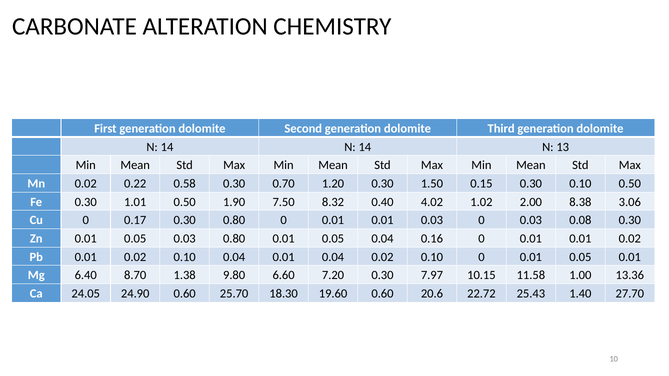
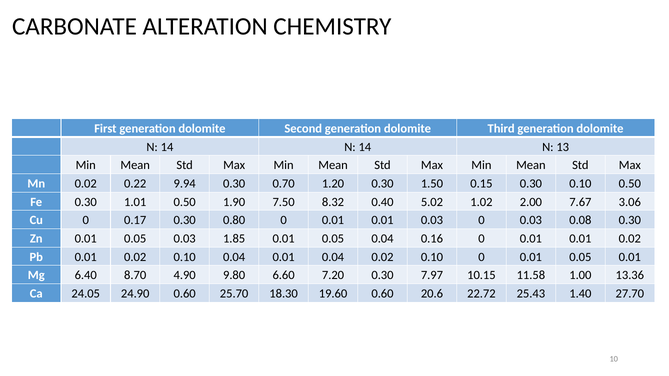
0.58: 0.58 -> 9.94
4.02: 4.02 -> 5.02
8.38: 8.38 -> 7.67
0.03 0.80: 0.80 -> 1.85
1.38: 1.38 -> 4.90
